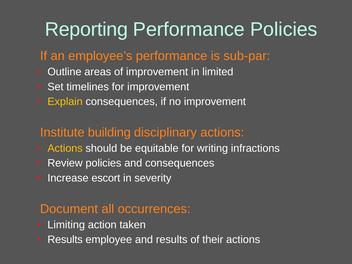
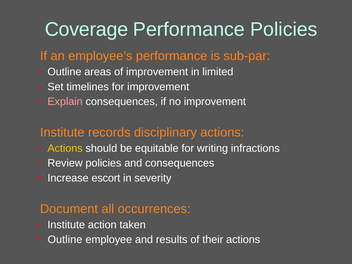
Reporting: Reporting -> Coverage
Explain colour: yellow -> pink
building: building -> records
Limiting: Limiting -> Institute
Results at (65, 240): Results -> Outline
